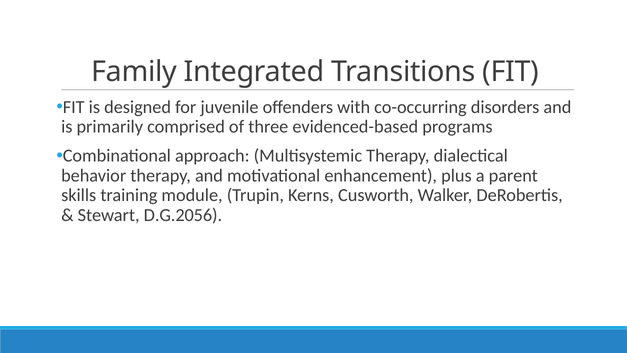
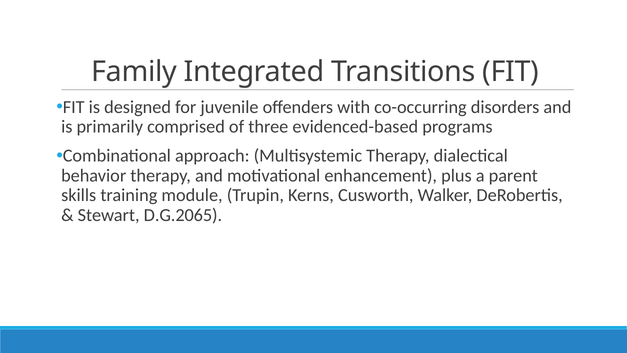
D.G.2056: D.G.2056 -> D.G.2065
